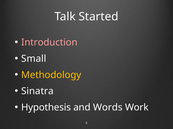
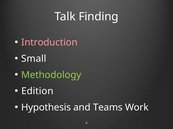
Started: Started -> Finding
Methodology colour: yellow -> light green
Sinatra: Sinatra -> Edition
Words: Words -> Teams
